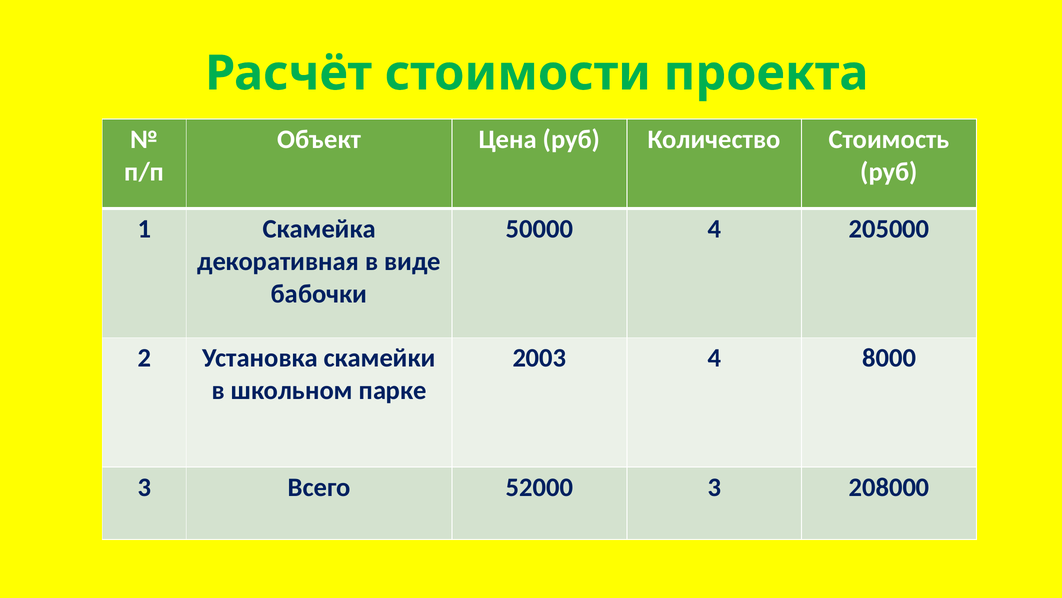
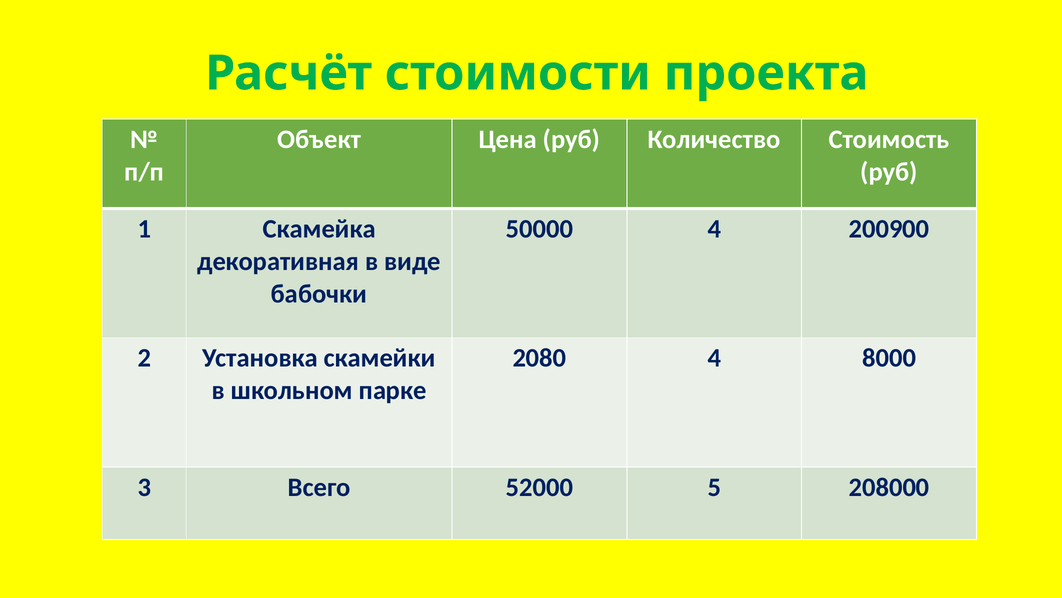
205000: 205000 -> 200900
2003: 2003 -> 2080
52000 3: 3 -> 5
